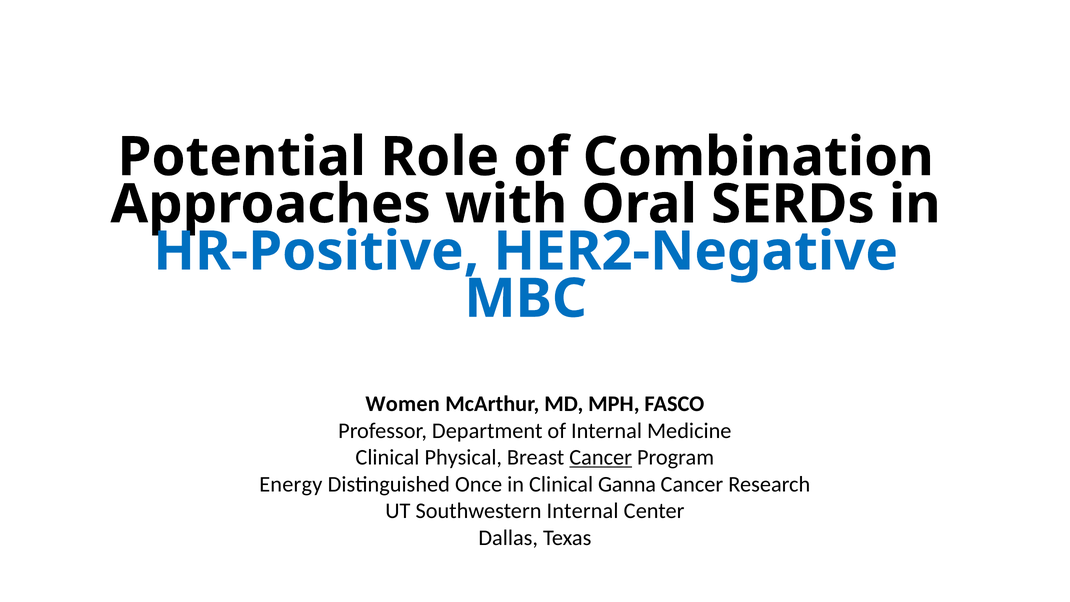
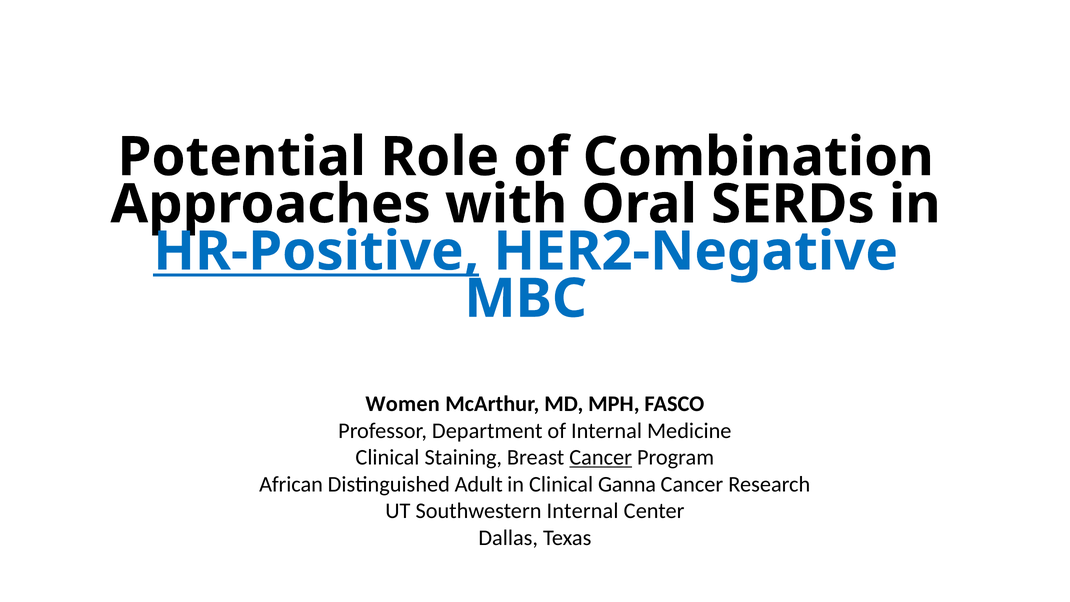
HR-Positive underline: none -> present
Physical: Physical -> Staining
Energy: Energy -> African
Once: Once -> Adult
